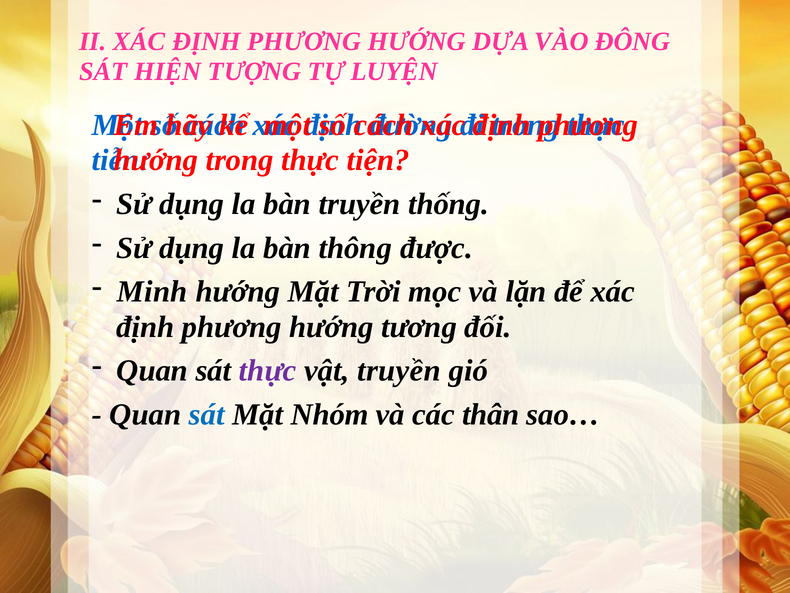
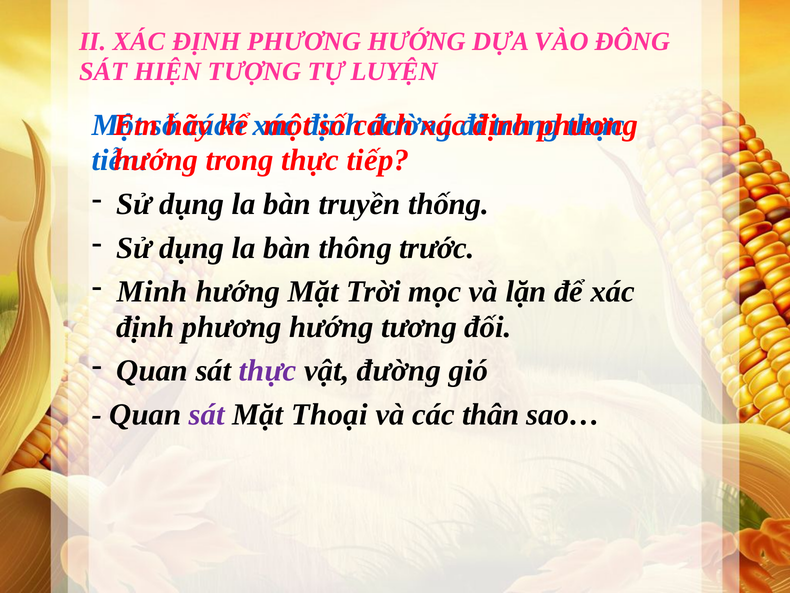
tiện: tiện -> tiếp
được: được -> trước
vật truyền: truyền -> đường
sát at (207, 414) colour: blue -> purple
Nhóm: Nhóm -> Thoại
